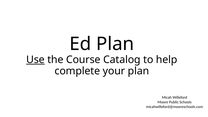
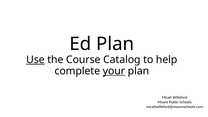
your underline: none -> present
